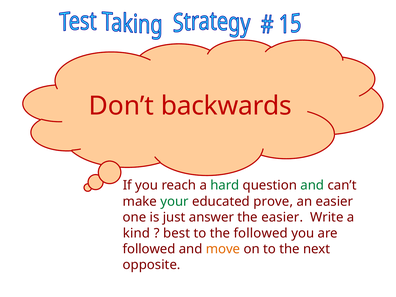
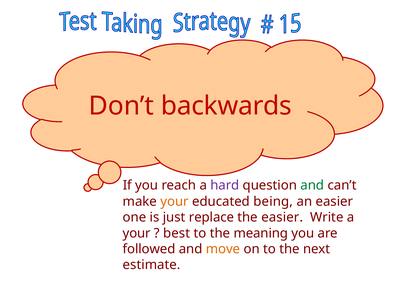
hard colour: green -> purple
your at (174, 202) colour: green -> orange
prove: prove -> being
answer: answer -> replace
kind at (137, 233): kind -> your
the followed: followed -> meaning
opposite: opposite -> estimate
